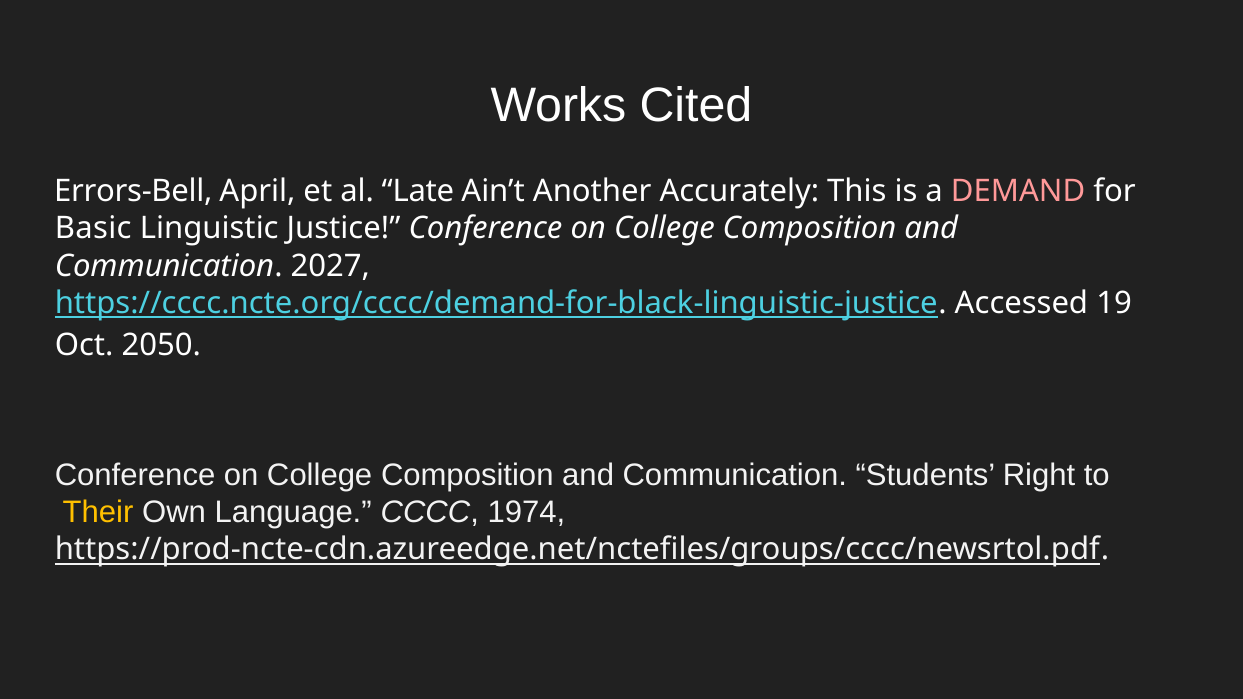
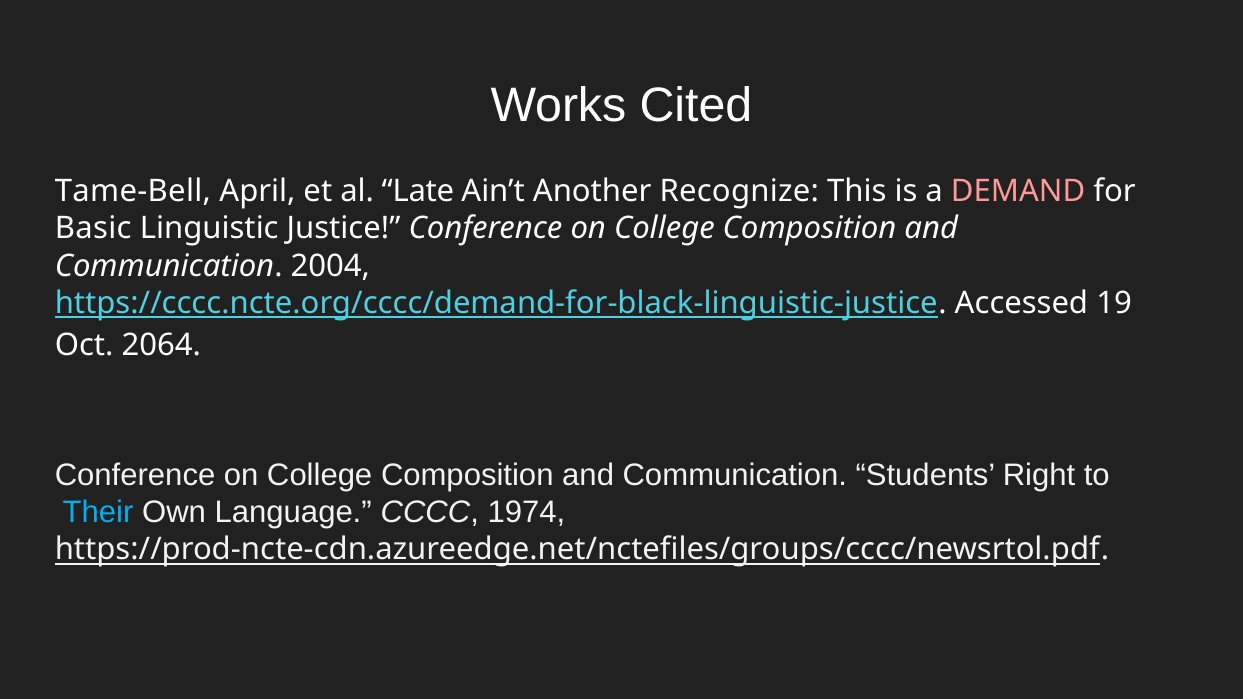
Errors-Bell: Errors-Bell -> Tame-Bell
Accurately: Accurately -> Recognize
2027: 2027 -> 2004
2050: 2050 -> 2064
Their colour: yellow -> light blue
